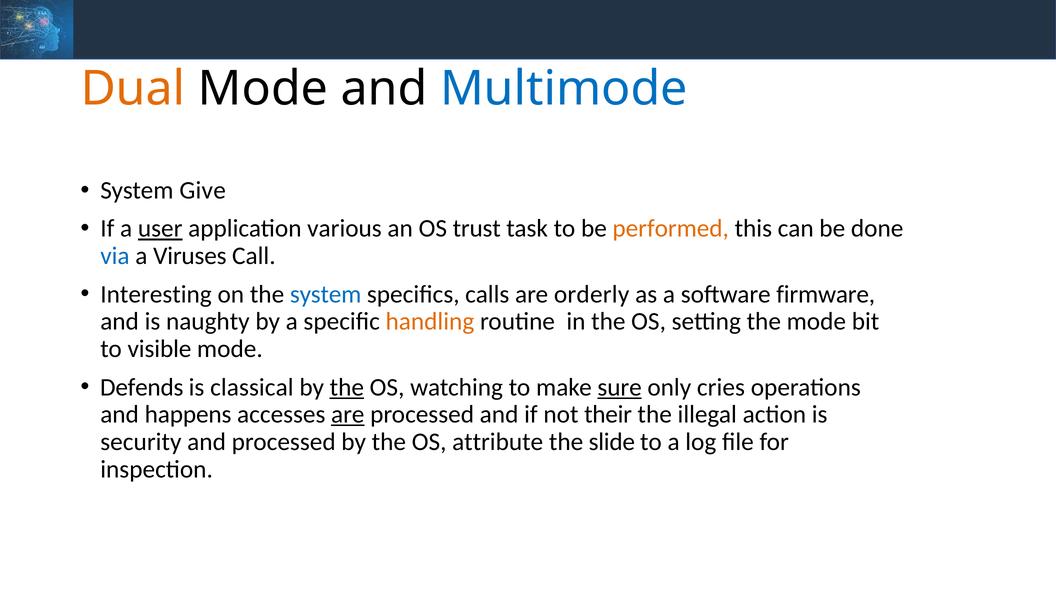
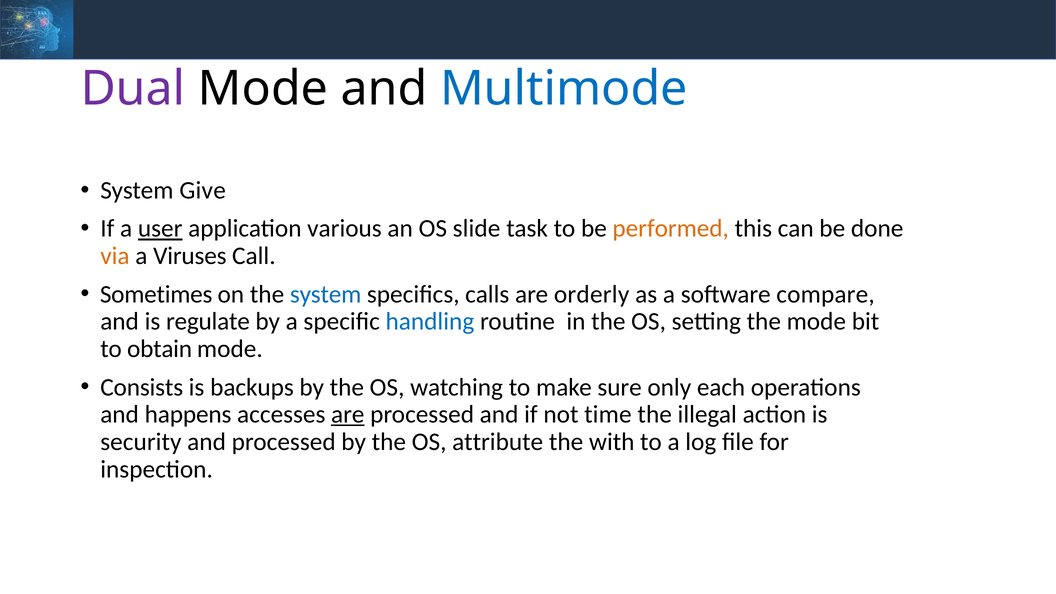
Dual colour: orange -> purple
trust: trust -> slide
via colour: blue -> orange
Interesting: Interesting -> Sometimes
firmware: firmware -> compare
naughty: naughty -> regulate
handling colour: orange -> blue
visible: visible -> obtain
Defends: Defends -> Consists
classical: classical -> backups
the at (347, 387) underline: present -> none
sure underline: present -> none
cries: cries -> each
their: their -> time
slide: slide -> with
